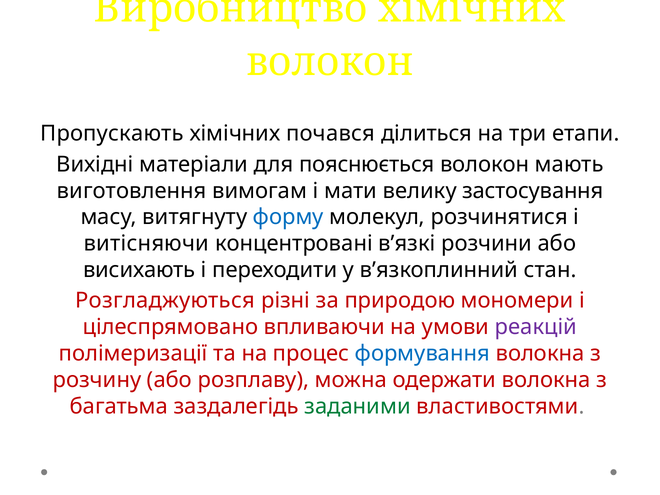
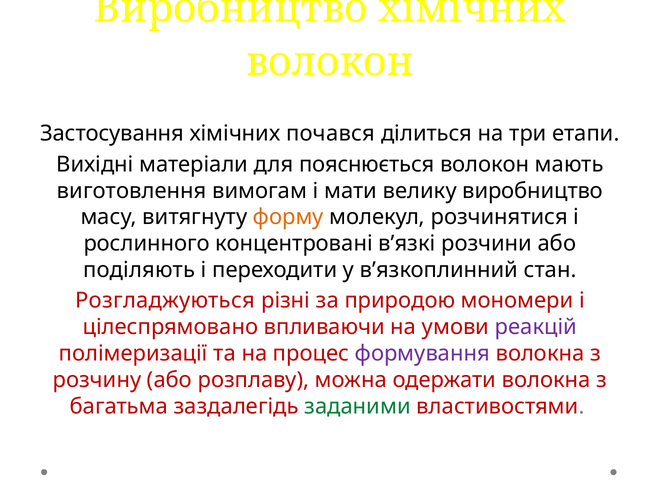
Пропускають: Пропускають -> Застосування
велику застосування: застосування -> виробництво
форму colour: blue -> orange
витісняючи: витісняючи -> рослинного
висихають: висихають -> поділяють
формування colour: blue -> purple
